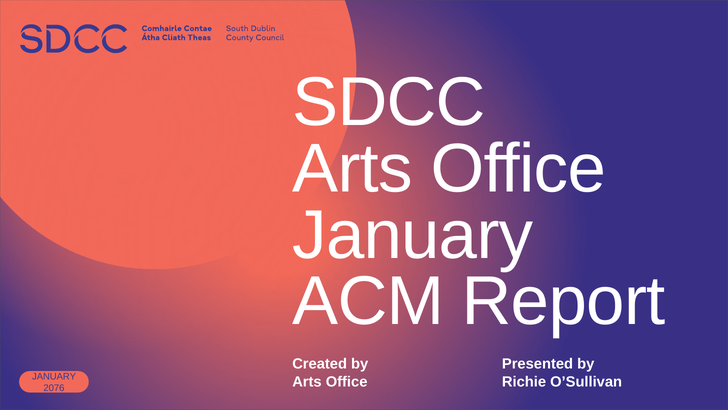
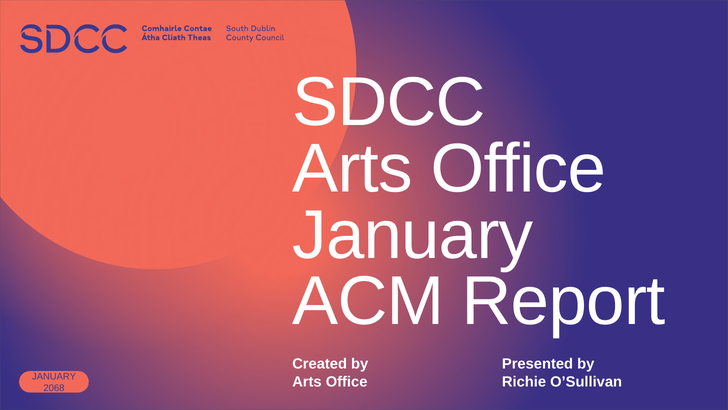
2076: 2076 -> 2068
